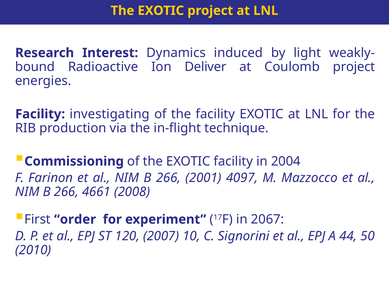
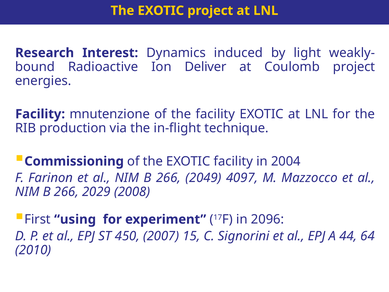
investigating: investigating -> mnutenzione
2001: 2001 -> 2049
4661: 4661 -> 2029
order: order -> using
2067: 2067 -> 2096
120: 120 -> 450
10: 10 -> 15
50: 50 -> 64
